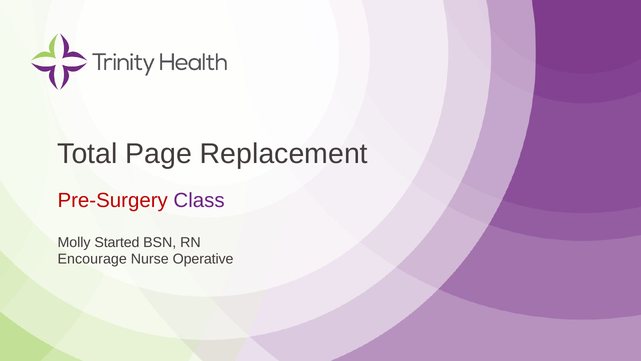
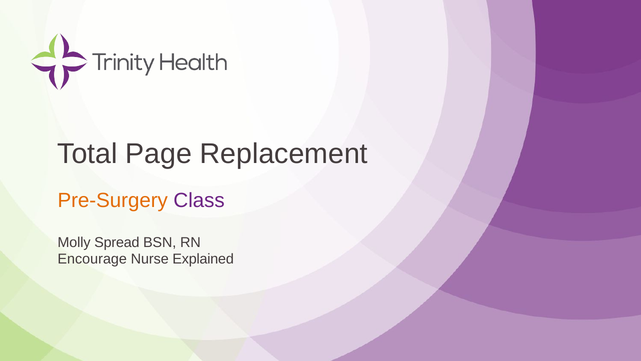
Pre-Surgery colour: red -> orange
Started: Started -> Spread
Operative: Operative -> Explained
